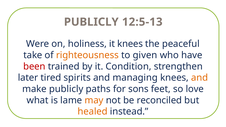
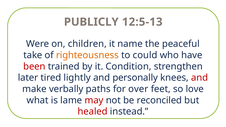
holiness: holiness -> children
it knees: knees -> name
given: given -> could
spirits: spirits -> lightly
managing: managing -> personally
and at (200, 78) colour: orange -> red
make publicly: publicly -> verbally
sons: sons -> over
may colour: orange -> red
healed colour: orange -> red
